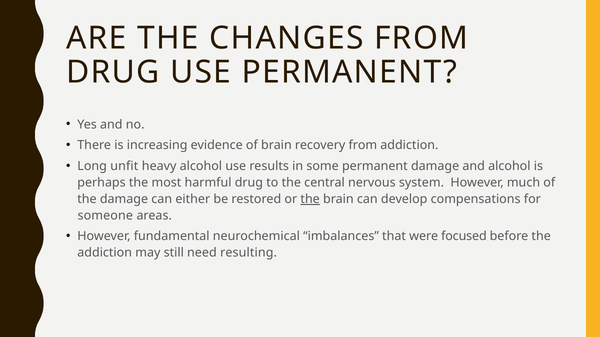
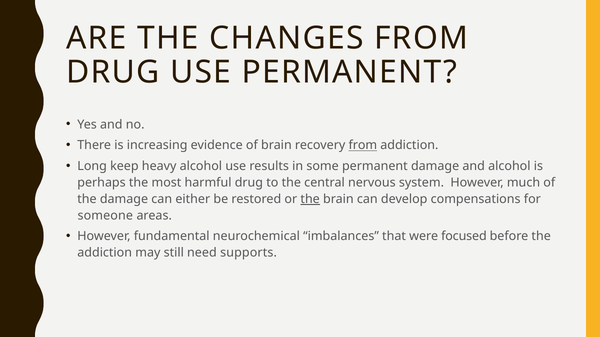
from at (363, 145) underline: none -> present
unfit: unfit -> keep
resulting: resulting -> supports
